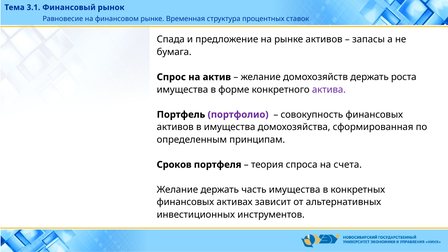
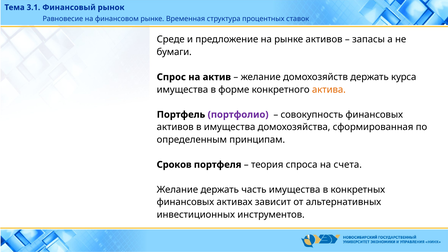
Спада: Спада -> Среде
бумага: бумага -> бумаги
роста: роста -> курса
актива colour: purple -> orange
